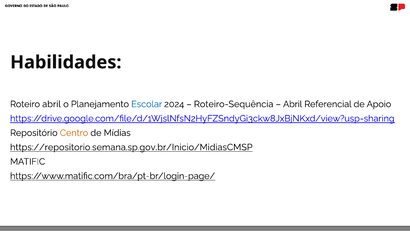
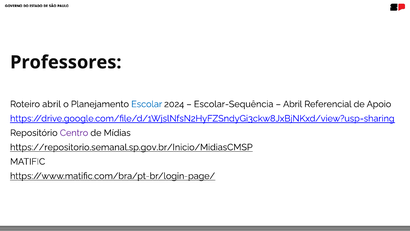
Habilidades: Habilidades -> Professores
Roteiro-Sequência: Roteiro-Sequência -> Escolar-Sequência
Centro colour: orange -> purple
https://repositorio.semana.sp.gov.br/Inicio/MidiasCMSP: https://repositorio.semana.sp.gov.br/Inicio/MidiasCMSP -> https://repositorio.semanal.sp.gov.br/Inicio/MidiasCMSP
